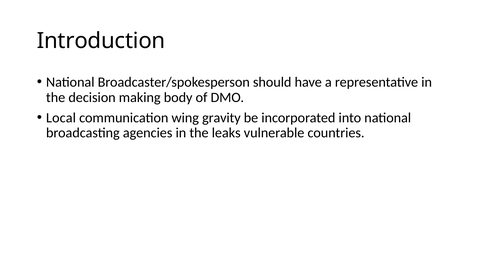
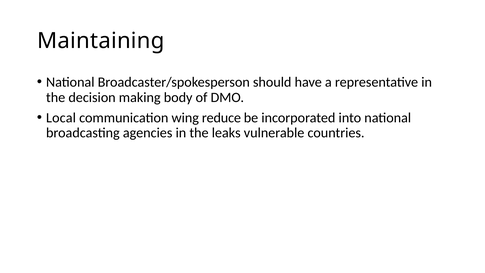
Introduction: Introduction -> Maintaining
gravity: gravity -> reduce
